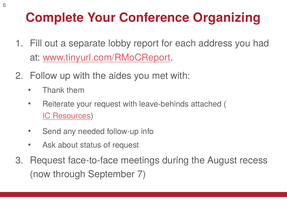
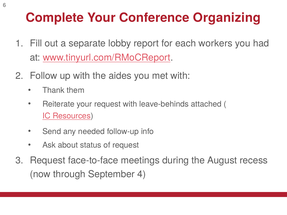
address: address -> workers
7: 7 -> 4
